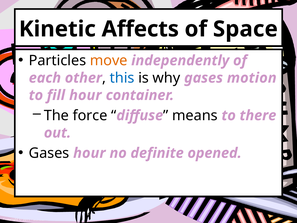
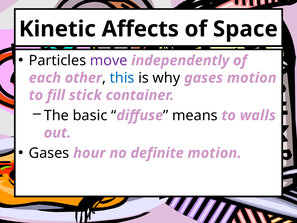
move colour: orange -> purple
fill hour: hour -> stick
force: force -> basic
there: there -> walls
definite opened: opened -> motion
